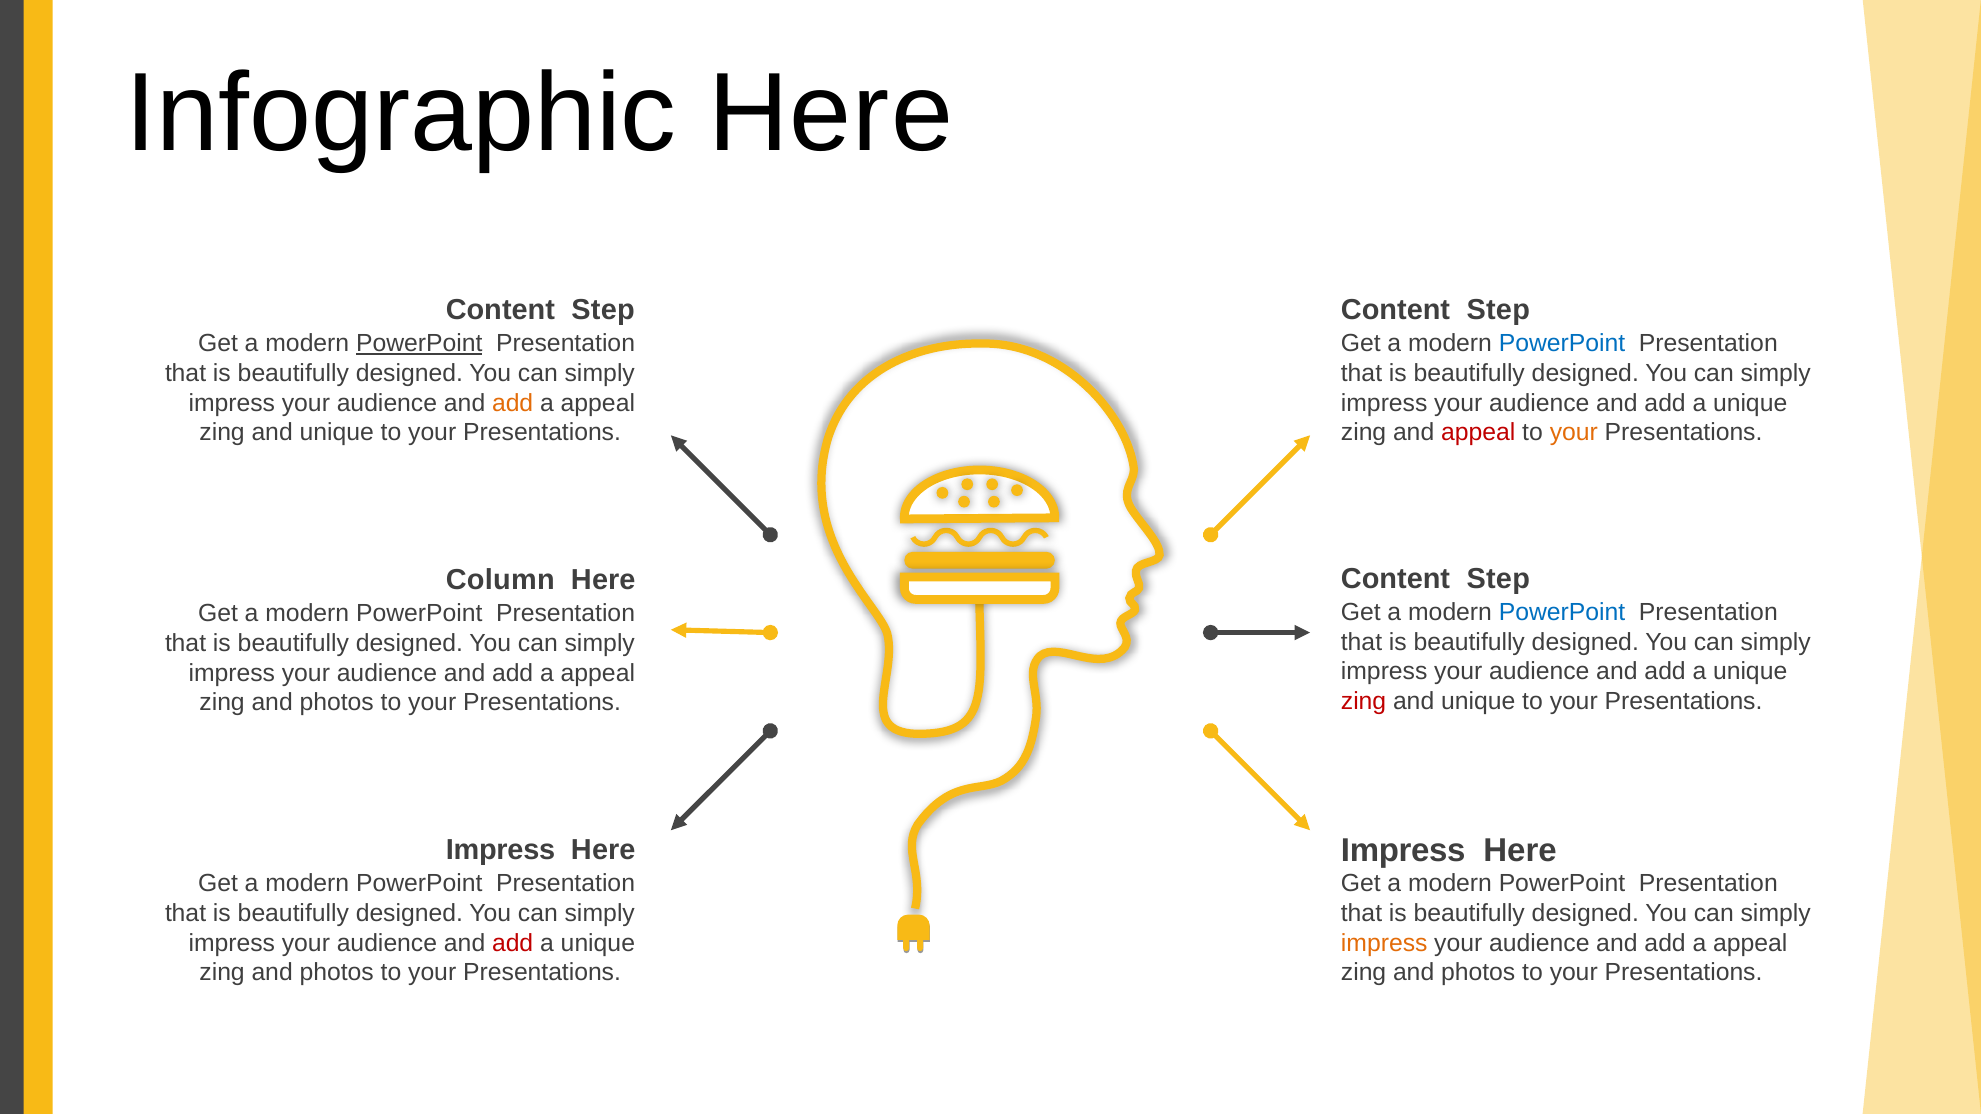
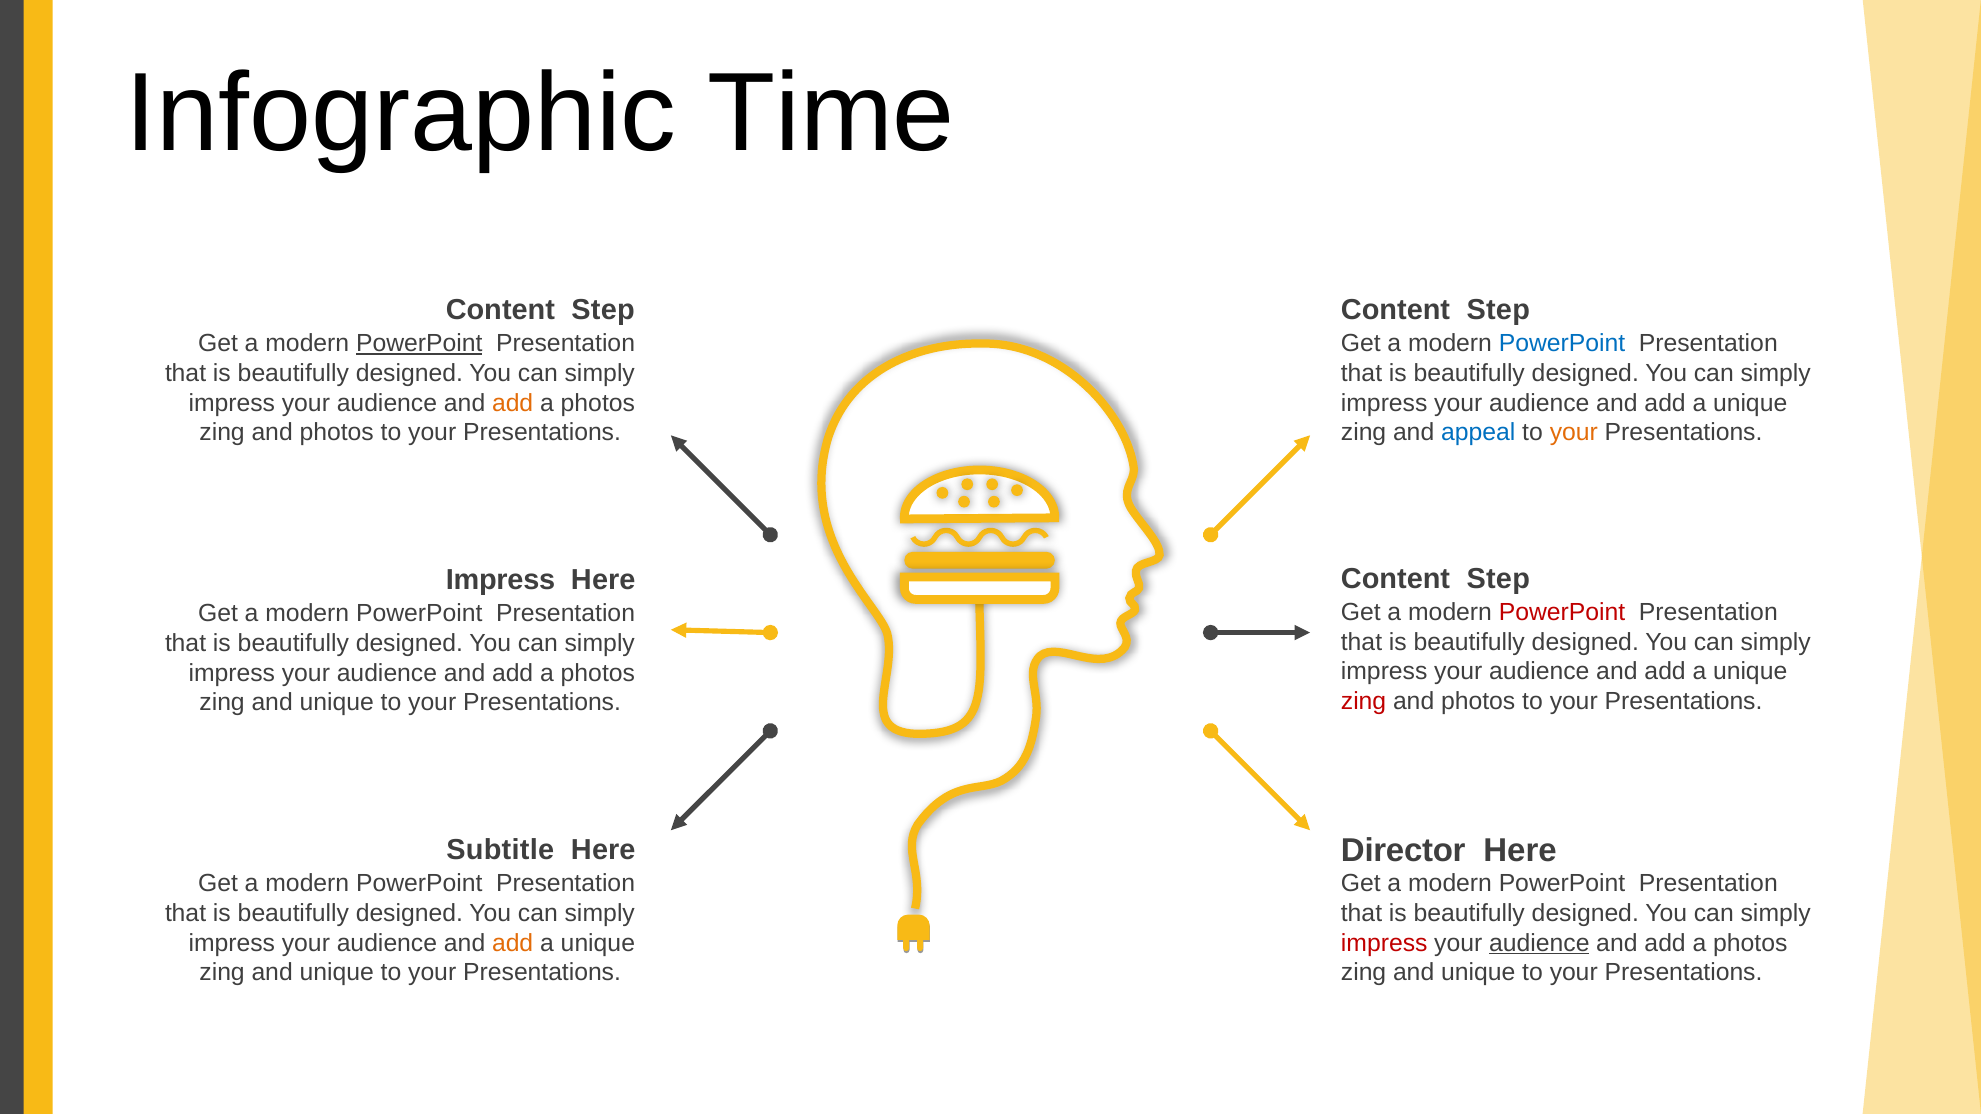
Infographic Here: Here -> Time
appeal at (598, 403): appeal -> photos
unique at (337, 433): unique -> photos
appeal at (1478, 433) colour: red -> blue
Column at (500, 581): Column -> Impress
PowerPoint at (1562, 612) colour: blue -> red
appeal at (598, 673): appeal -> photos
unique at (1478, 702): unique -> photos
photos at (337, 703): photos -> unique
Impress at (1403, 851): Impress -> Director
Impress at (501, 851): Impress -> Subtitle
add at (513, 943) colour: red -> orange
impress at (1384, 943) colour: orange -> red
audience at (1539, 943) underline: none -> present
appeal at (1750, 943): appeal -> photos
photos at (337, 973): photos -> unique
photos at (1478, 973): photos -> unique
